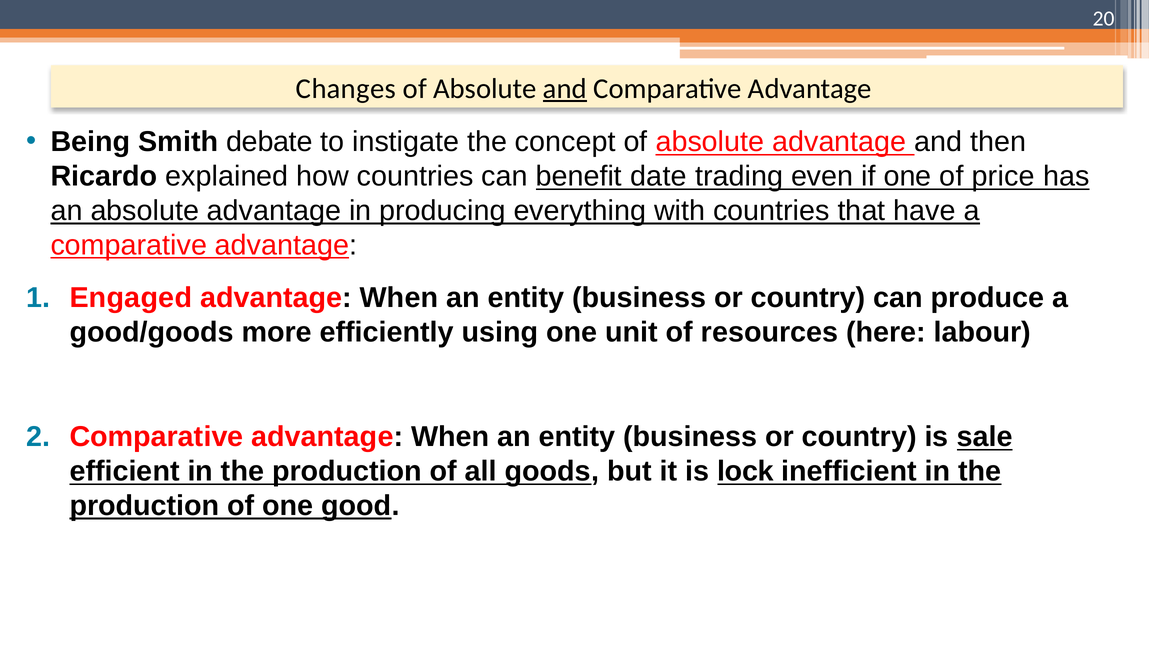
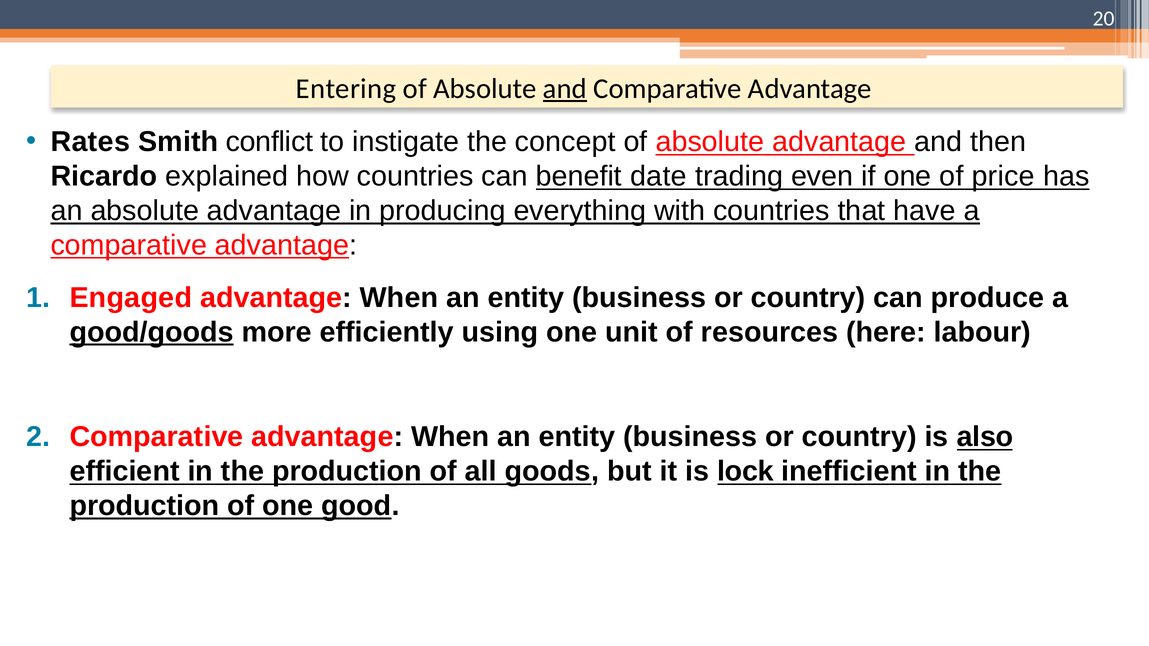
Changes: Changes -> Entering
Being: Being -> Rates
debate: debate -> conflict
good/goods underline: none -> present
sale: sale -> also
